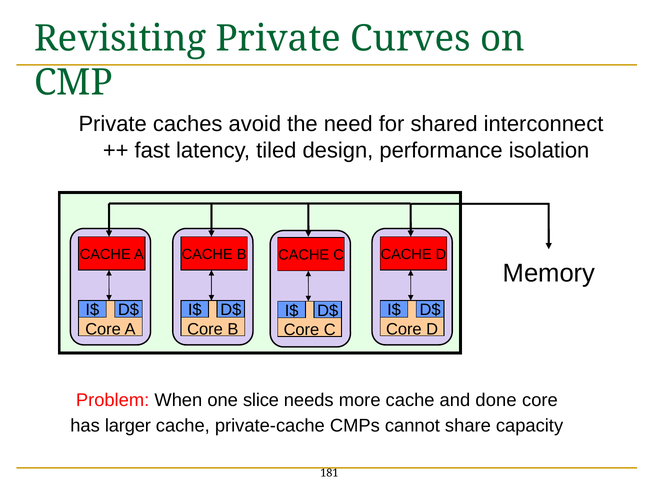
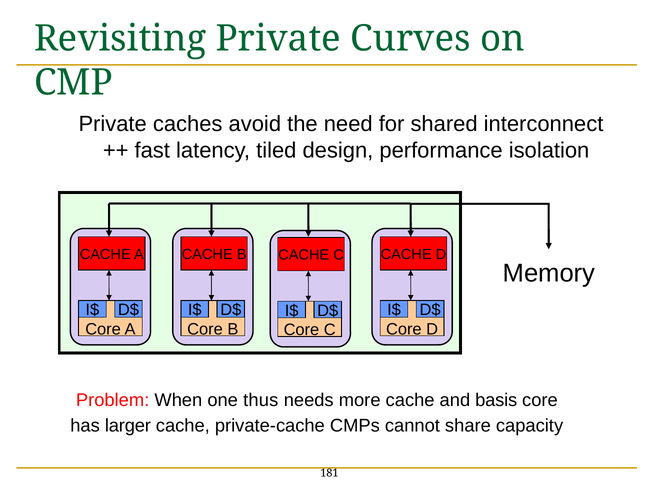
slice: slice -> thus
done: done -> basis
